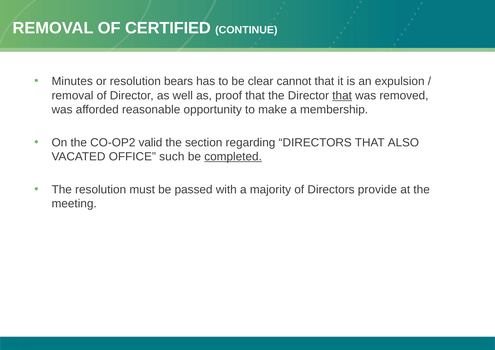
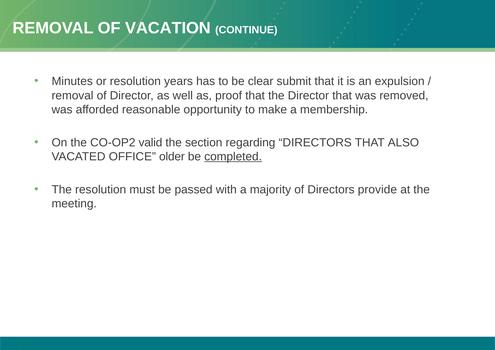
CERTIFIED: CERTIFIED -> VACATION
bears: bears -> years
cannot: cannot -> submit
that at (342, 96) underline: present -> none
such: such -> older
